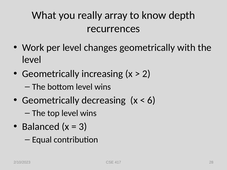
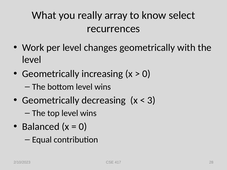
depth: depth -> select
2 at (146, 74): 2 -> 0
6: 6 -> 3
3 at (83, 127): 3 -> 0
